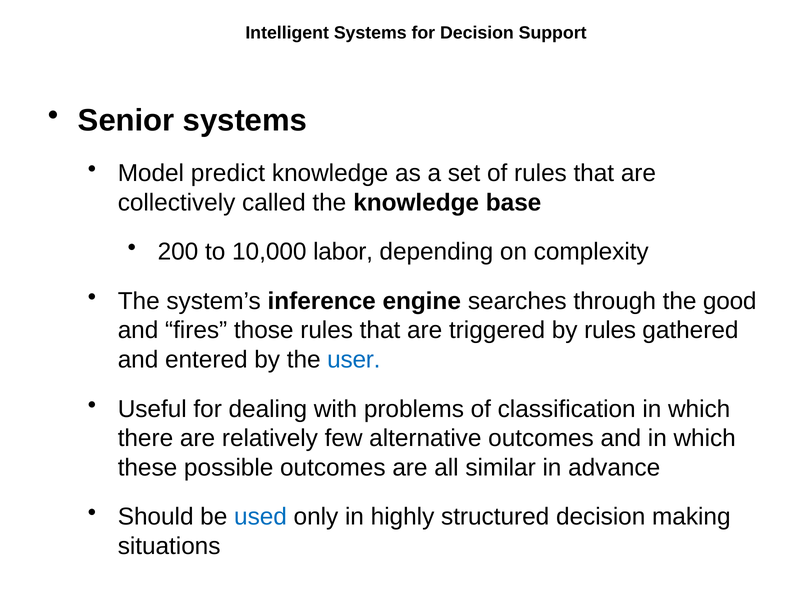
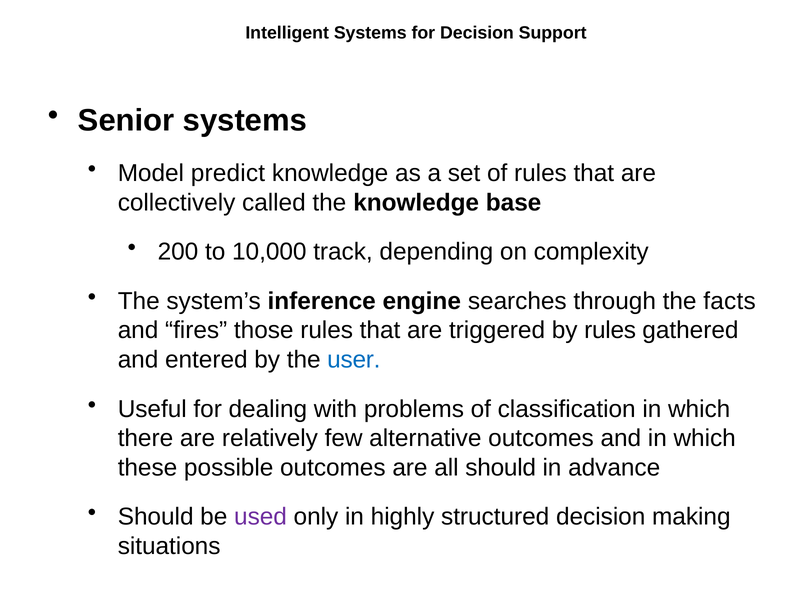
labor: labor -> track
good: good -> facts
all similar: similar -> should
used colour: blue -> purple
